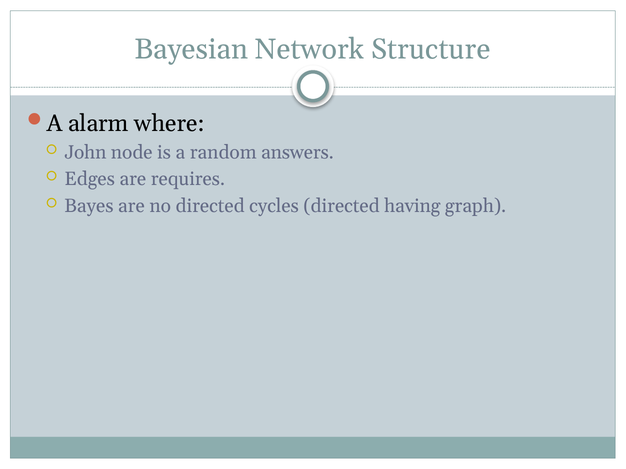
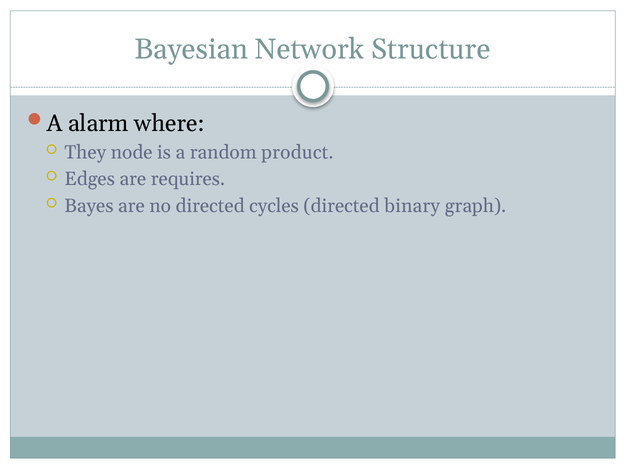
John: John -> They
answers: answers -> product
having: having -> binary
